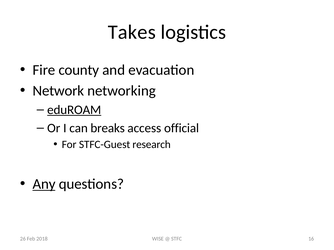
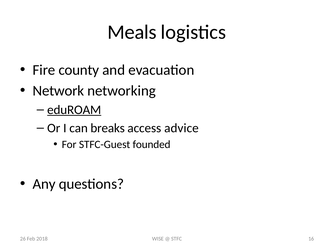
Takes: Takes -> Meals
official: official -> advice
research: research -> founded
Any underline: present -> none
